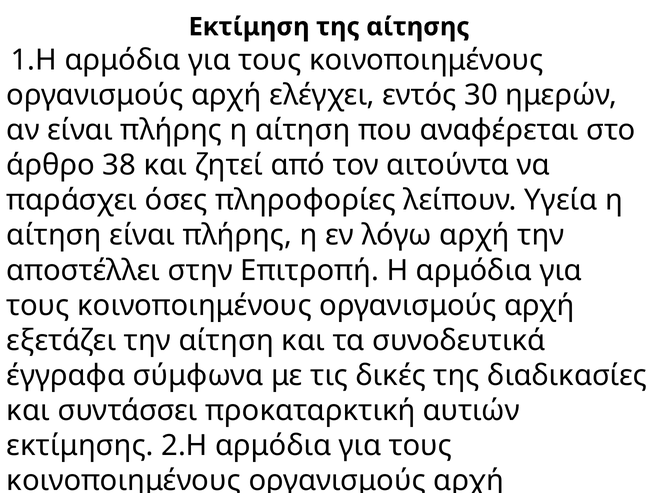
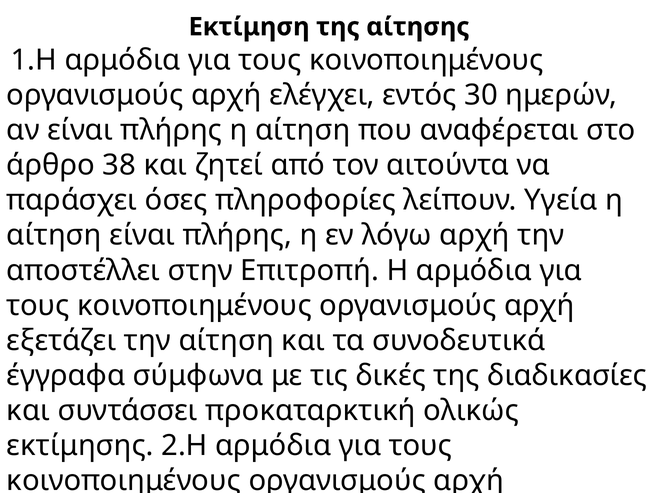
αυτιών: αυτιών -> ολικώς
